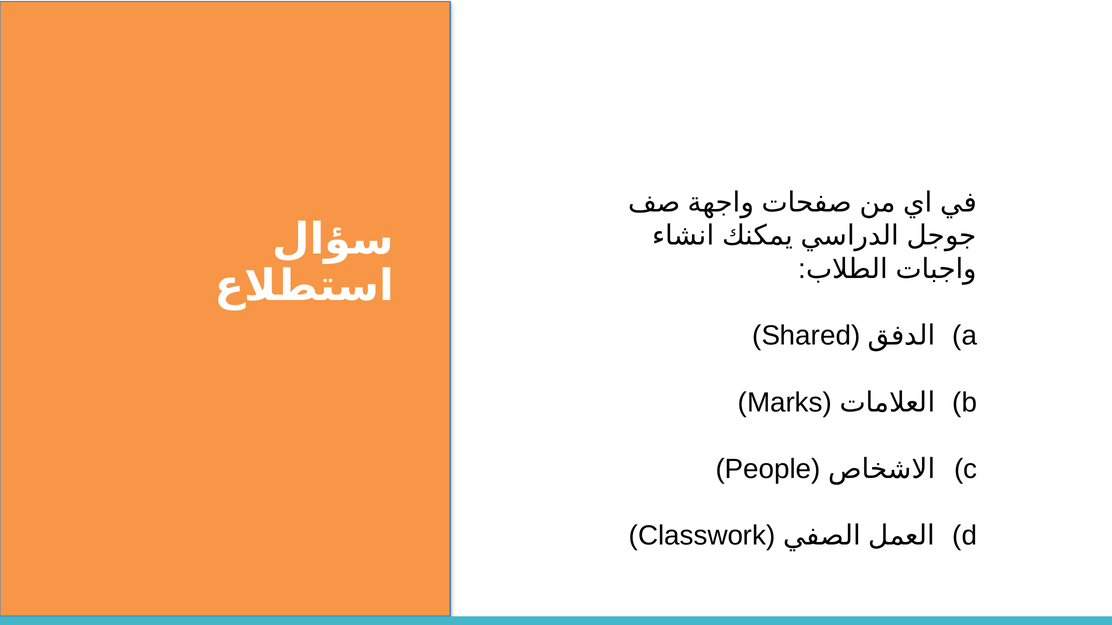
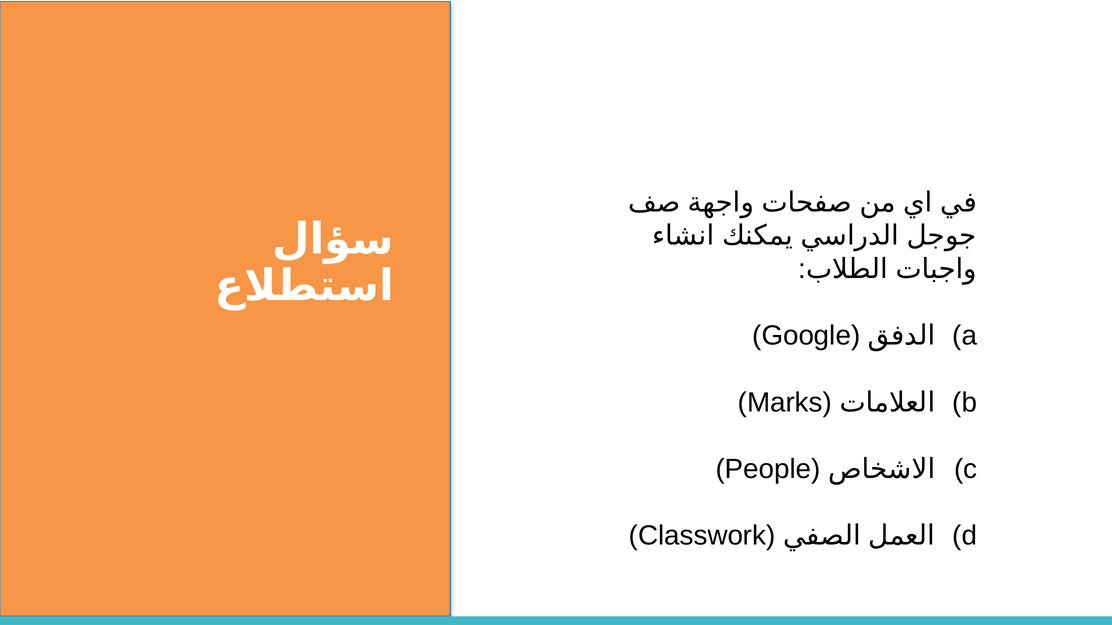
Shared: Shared -> Google
